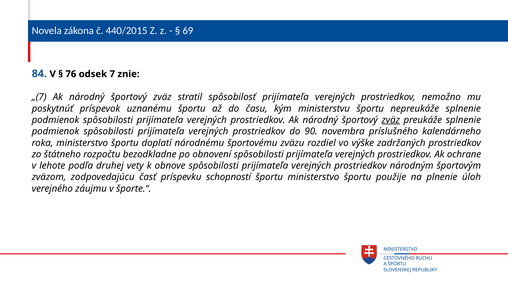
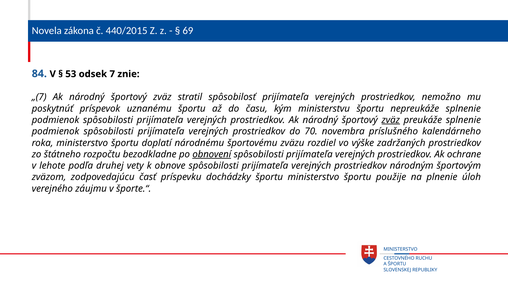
76: 76 -> 53
90: 90 -> 70
obnovení underline: none -> present
schopností: schopností -> dochádzky
